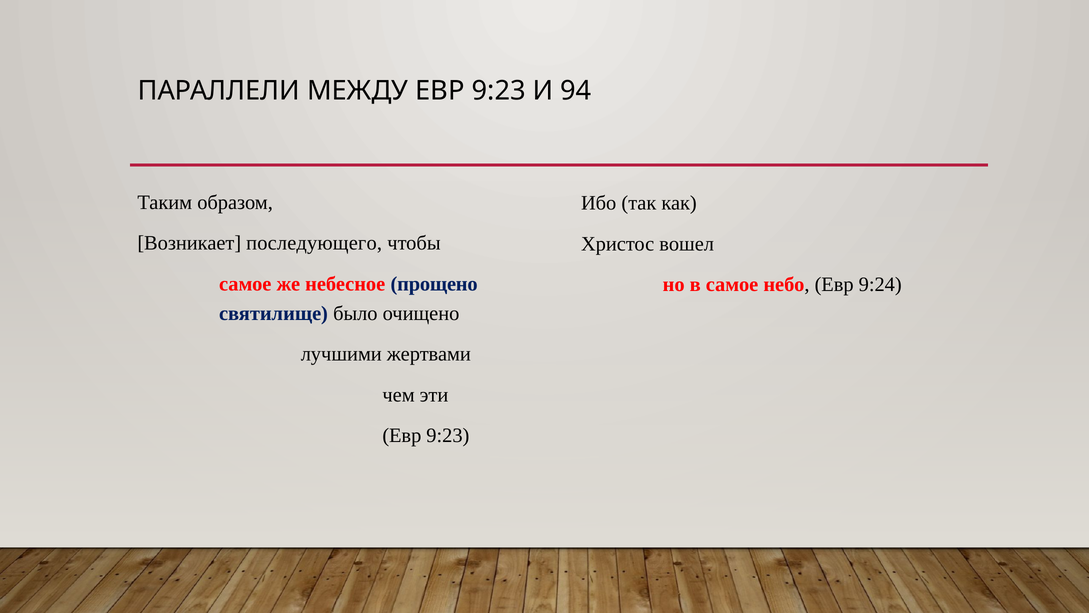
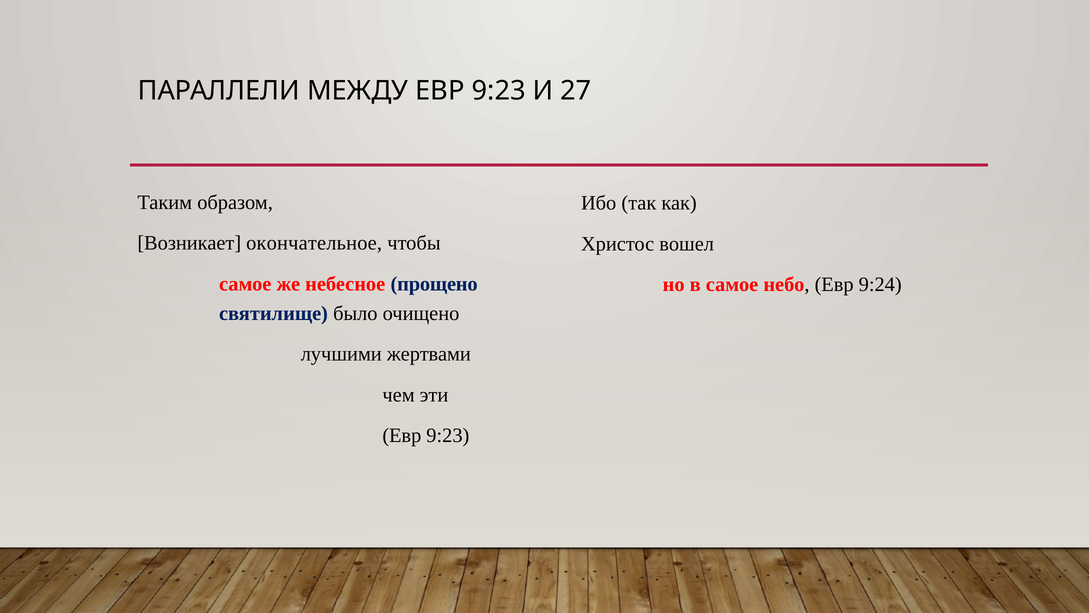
94: 94 -> 27
последующего: последующего -> окончательное
